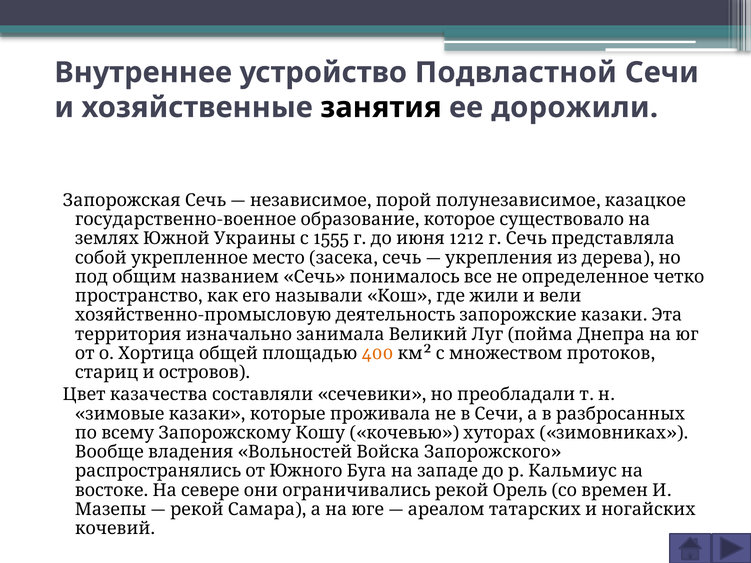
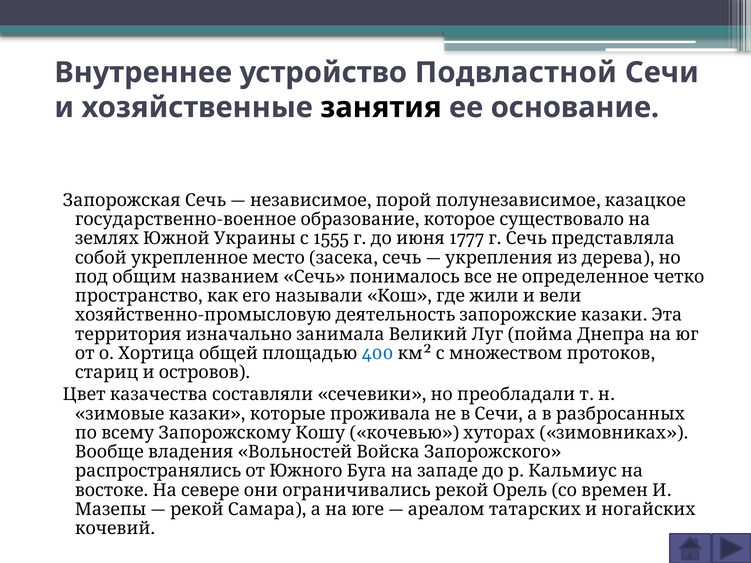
дорожили: дорожили -> основание
1212: 1212 -> 1777
400 colour: orange -> blue
